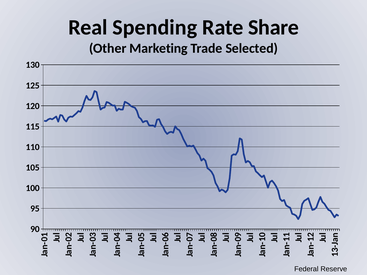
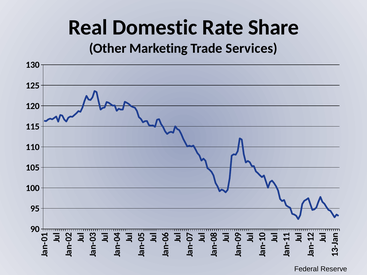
Spending: Spending -> Domestic
Selected: Selected -> Services
